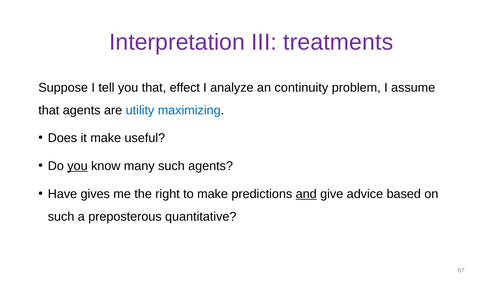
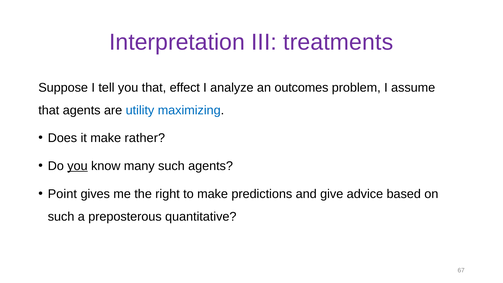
continuity: continuity -> outcomes
useful: useful -> rather
Have: Have -> Point
and underline: present -> none
